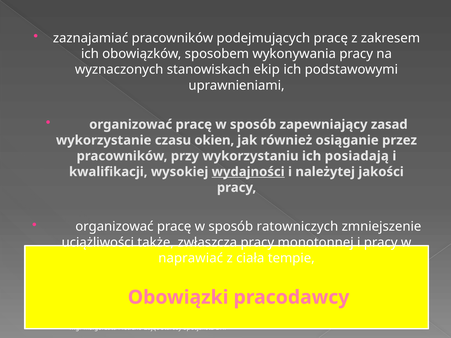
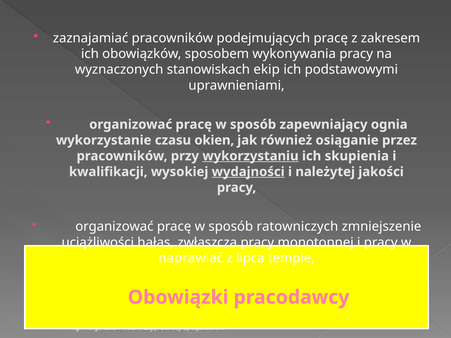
zasad: zasad -> ognia
wykorzystaniu underline: none -> present
posiadają: posiadają -> skupienia
także: także -> hałas
ciała: ciała -> lipca
